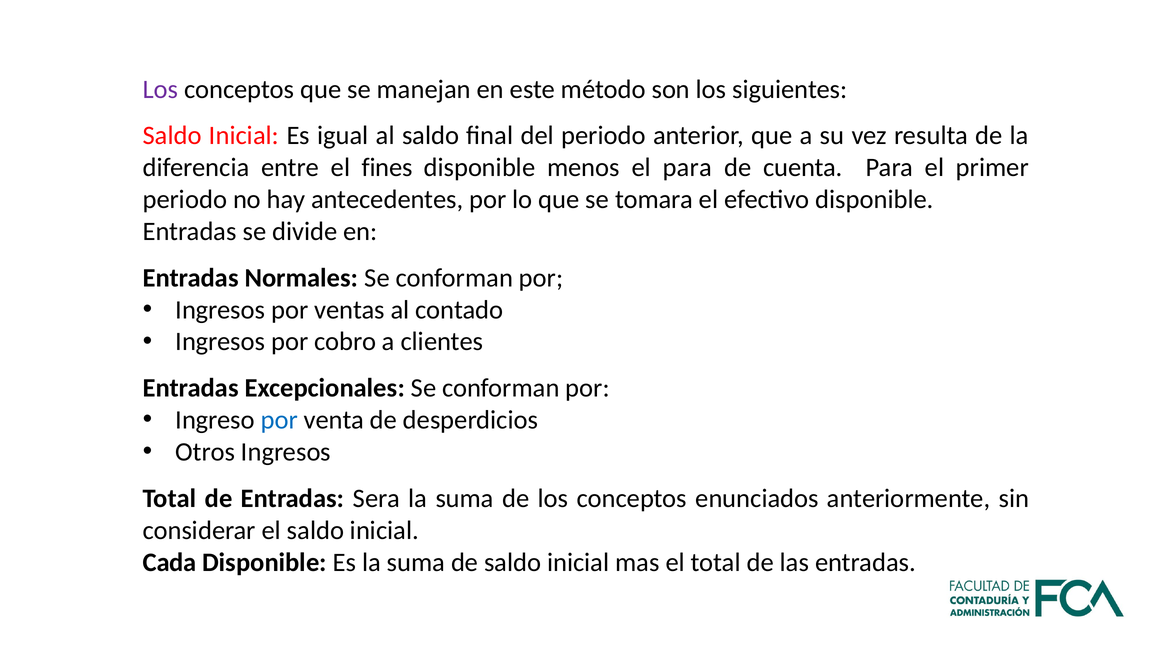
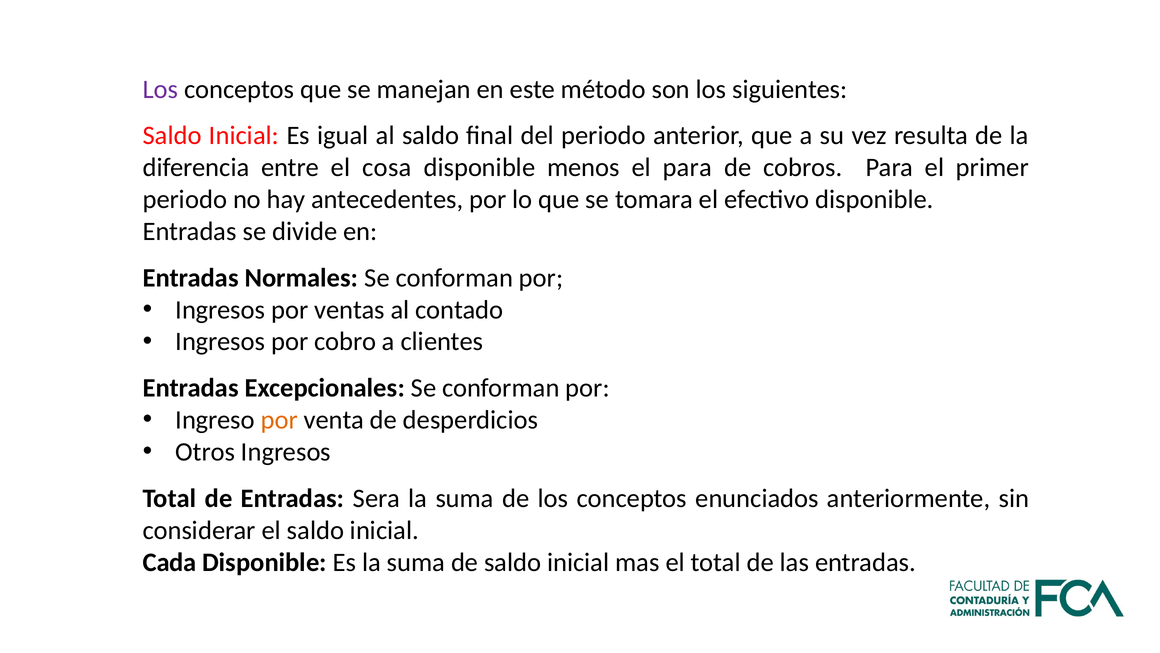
fines: fines -> cosa
cuenta: cuenta -> cobros
por at (279, 420) colour: blue -> orange
